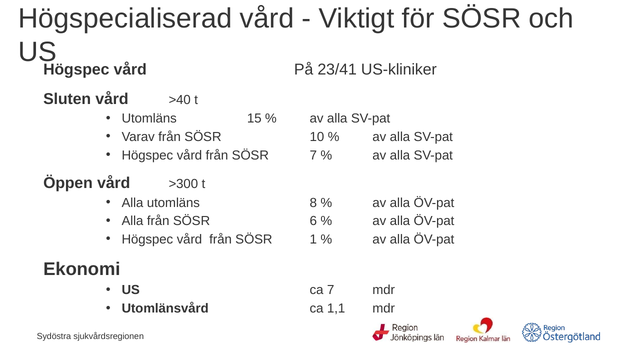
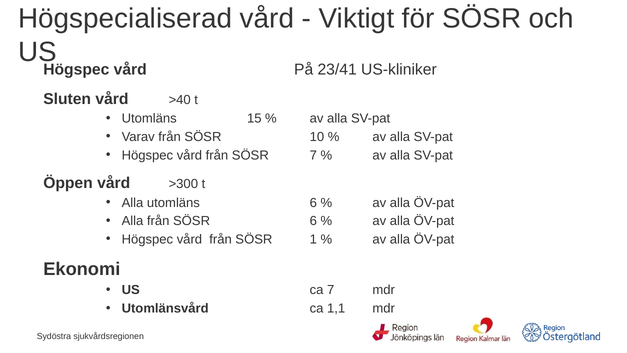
utomläns 8: 8 -> 6
